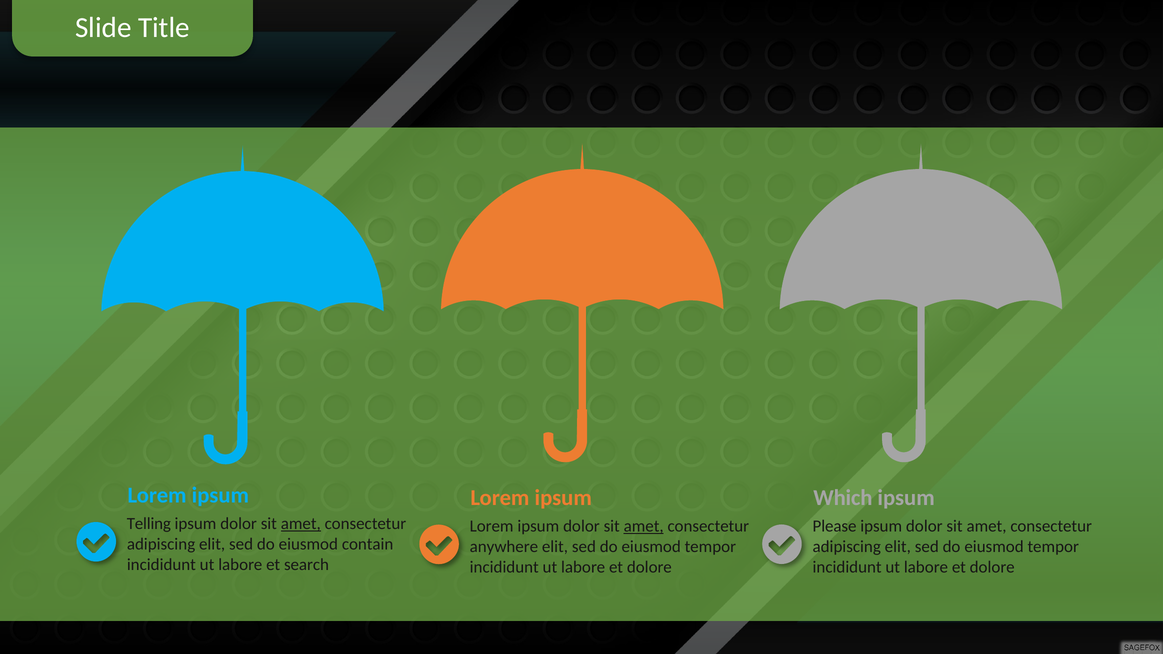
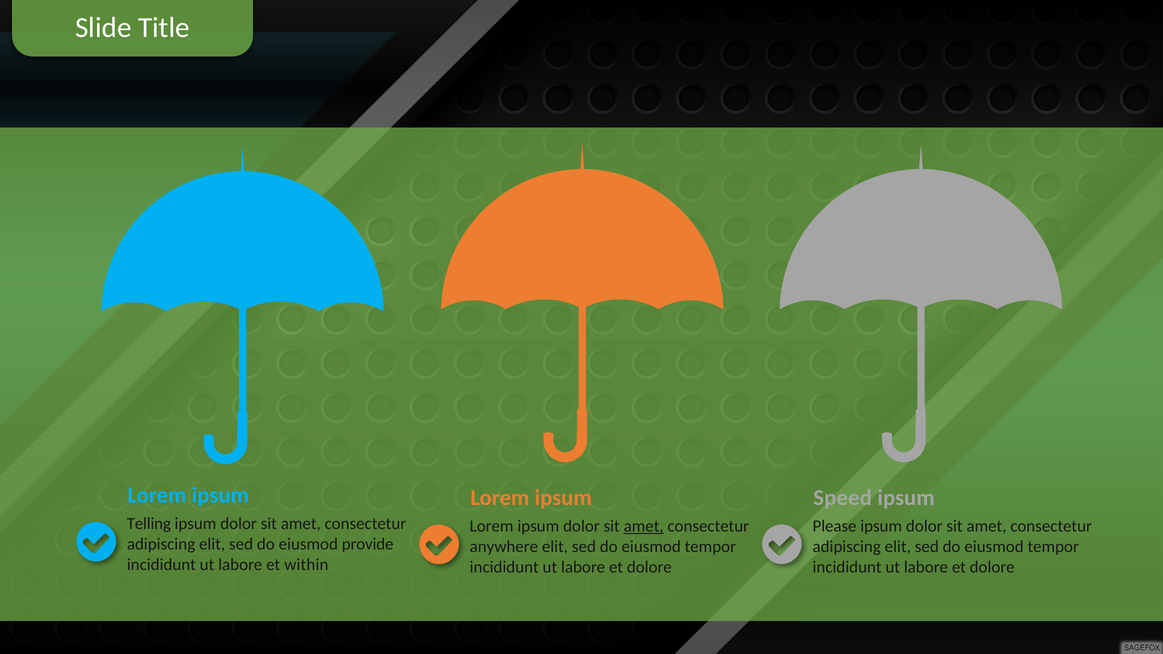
Which: Which -> Speed
amet at (301, 524) underline: present -> none
contain: contain -> provide
search: search -> within
